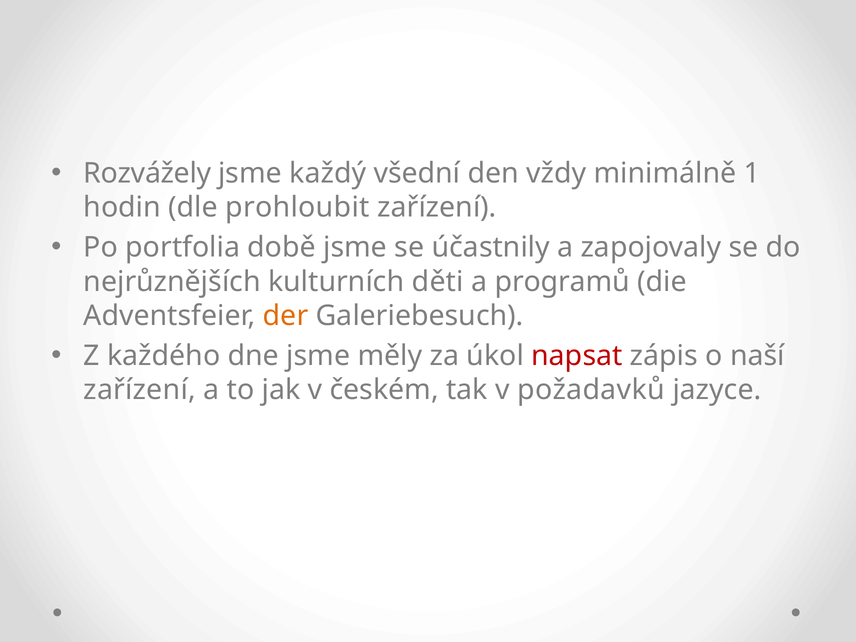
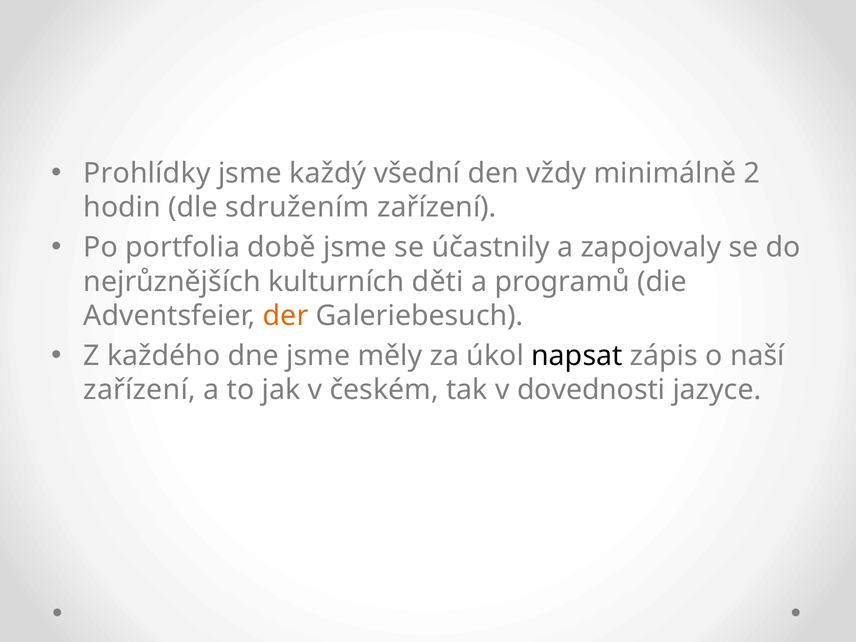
Rozvážely: Rozvážely -> Prohlídky
1: 1 -> 2
prohloubit: prohloubit -> sdružením
napsat colour: red -> black
požadavků: požadavků -> dovednosti
